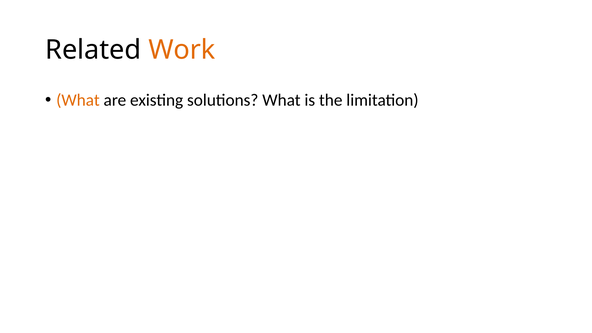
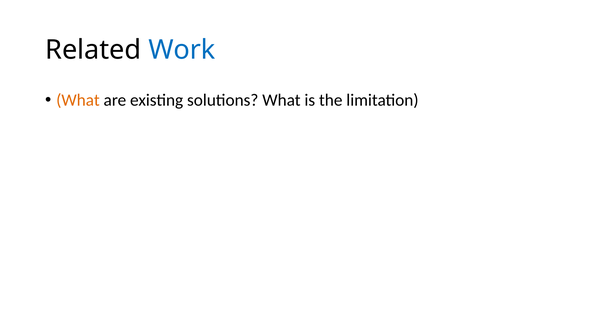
Work colour: orange -> blue
